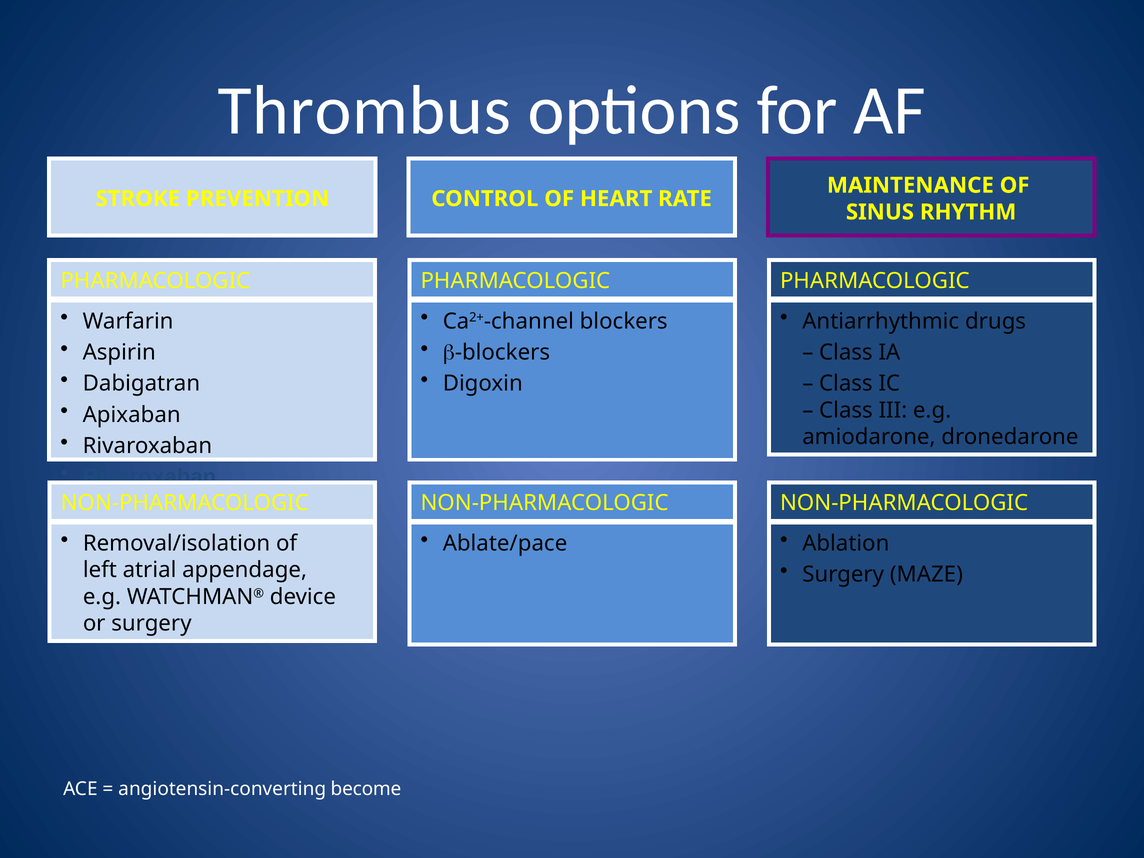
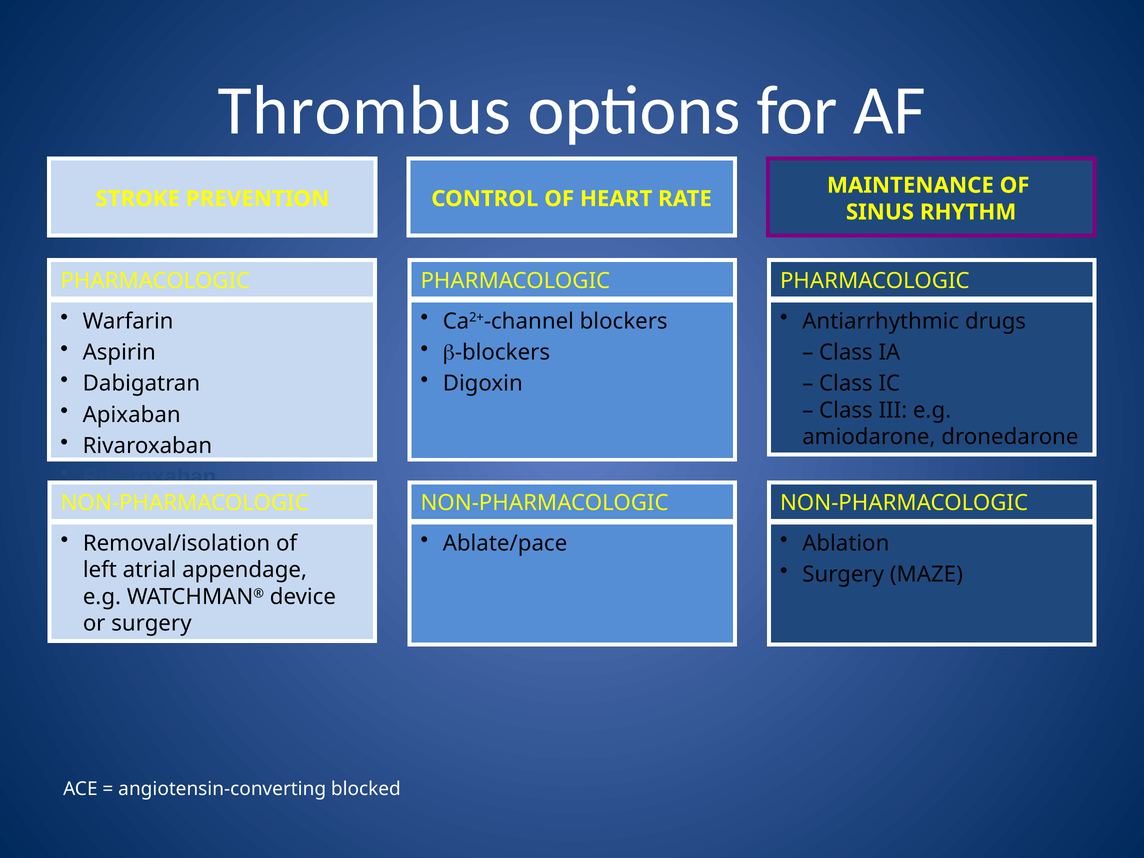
become: become -> blocked
